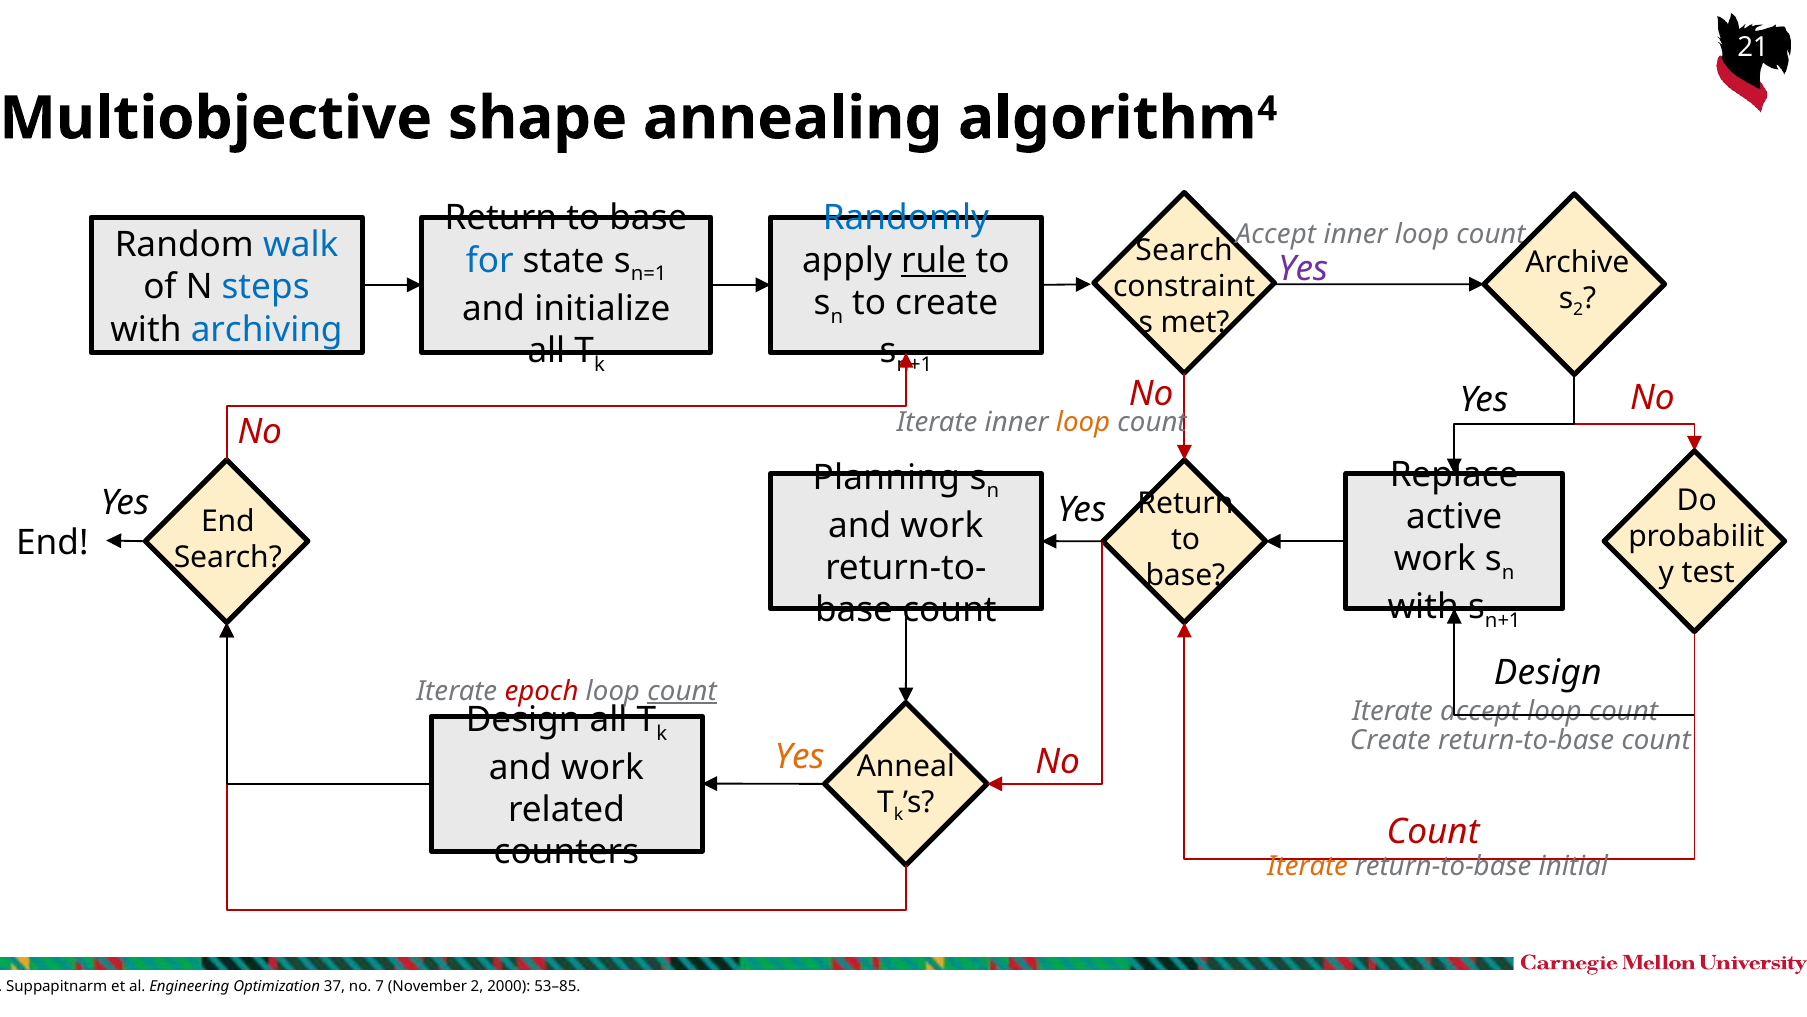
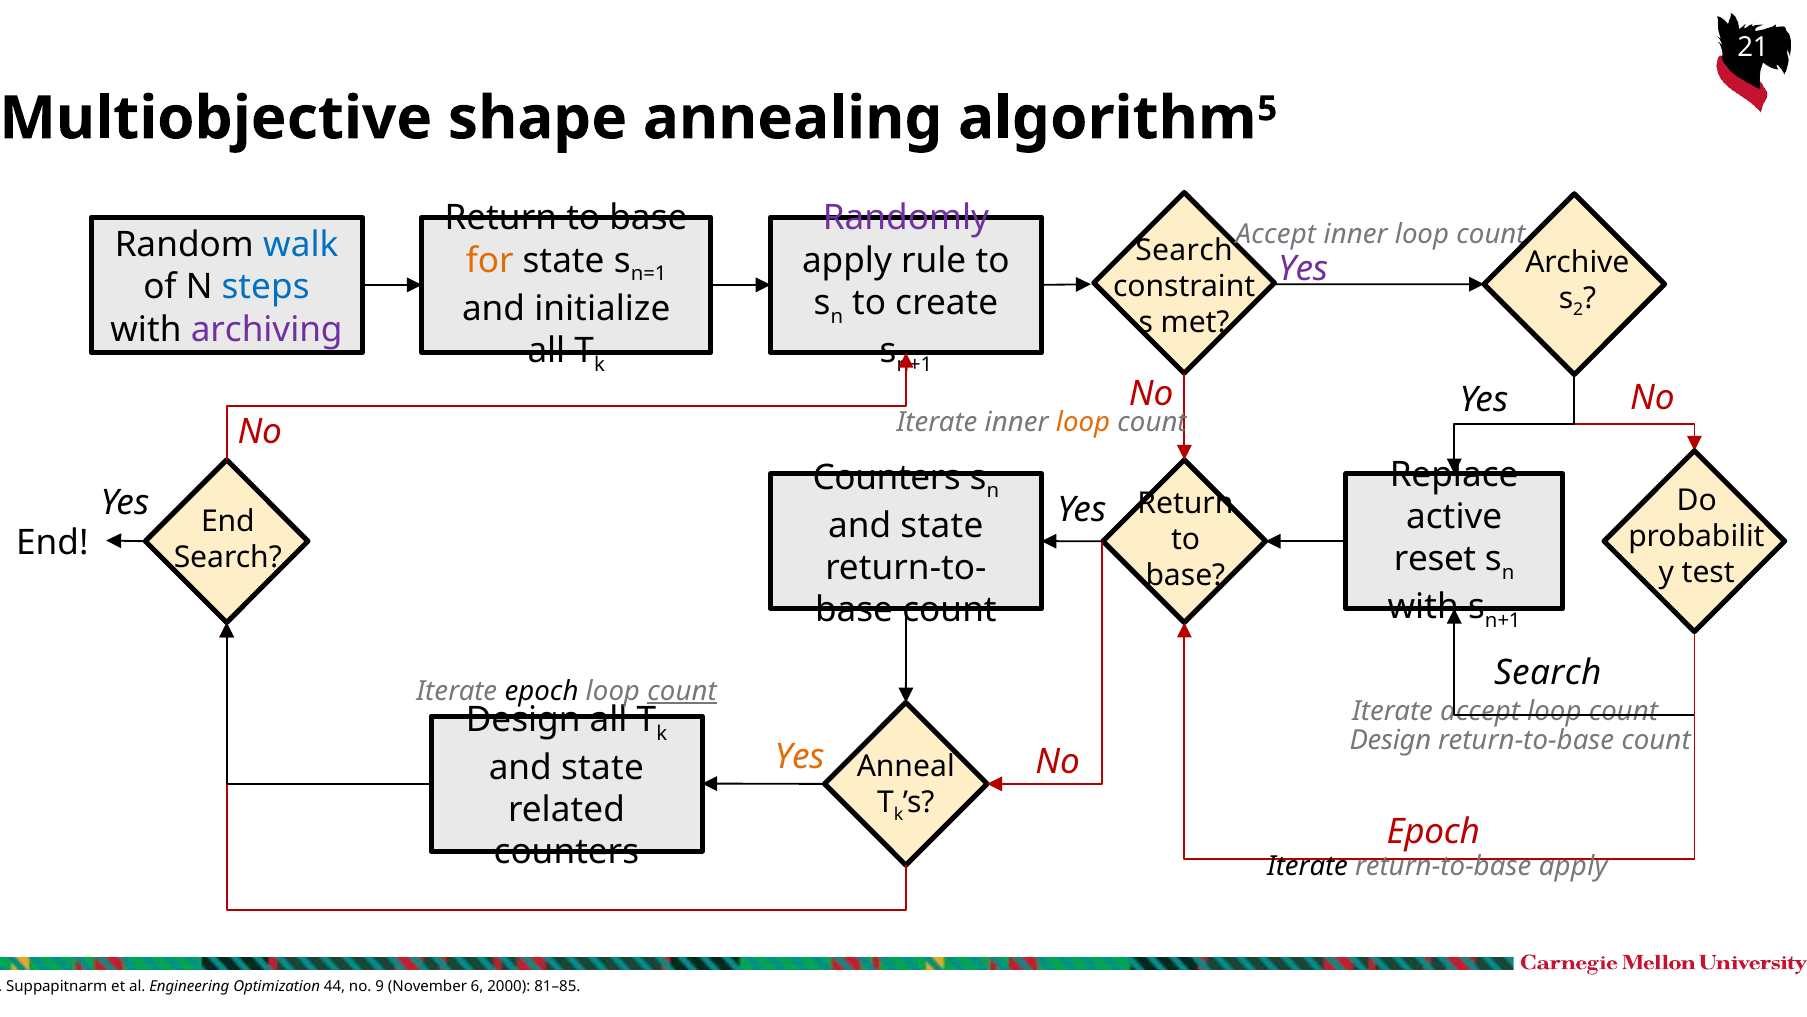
4: 4 -> 5
Randomly colour: blue -> purple
for colour: blue -> orange
rule underline: present -> none
archiving colour: blue -> purple
Planning at (886, 477): Planning -> Counters
work at (942, 525): work -> state
work at (1435, 559): work -> reset
Design at (1548, 673): Design -> Search
epoch at (542, 691) colour: red -> black
Create at (1390, 740): Create -> Design
work at (603, 767): work -> state
Count at (1433, 832): Count -> Epoch
Iterate at (1308, 866) colour: orange -> black
return-to-base initial: initial -> apply
37: 37 -> 44
7: 7 -> 9
November 2: 2 -> 6
53–85: 53–85 -> 81–85
